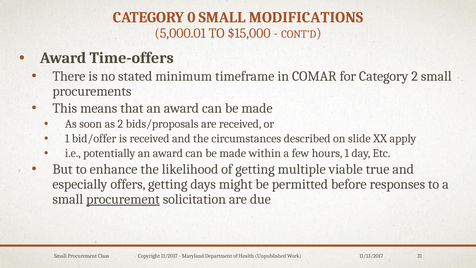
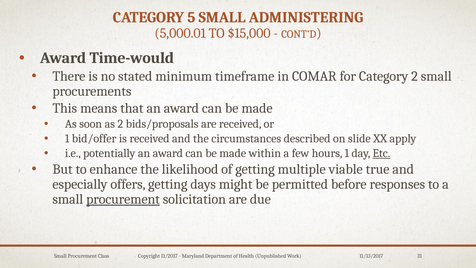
0: 0 -> 5
MODIFICATIONS: MODIFICATIONS -> ADMINISTERING
Time-offers: Time-offers -> Time-would
Etc underline: none -> present
